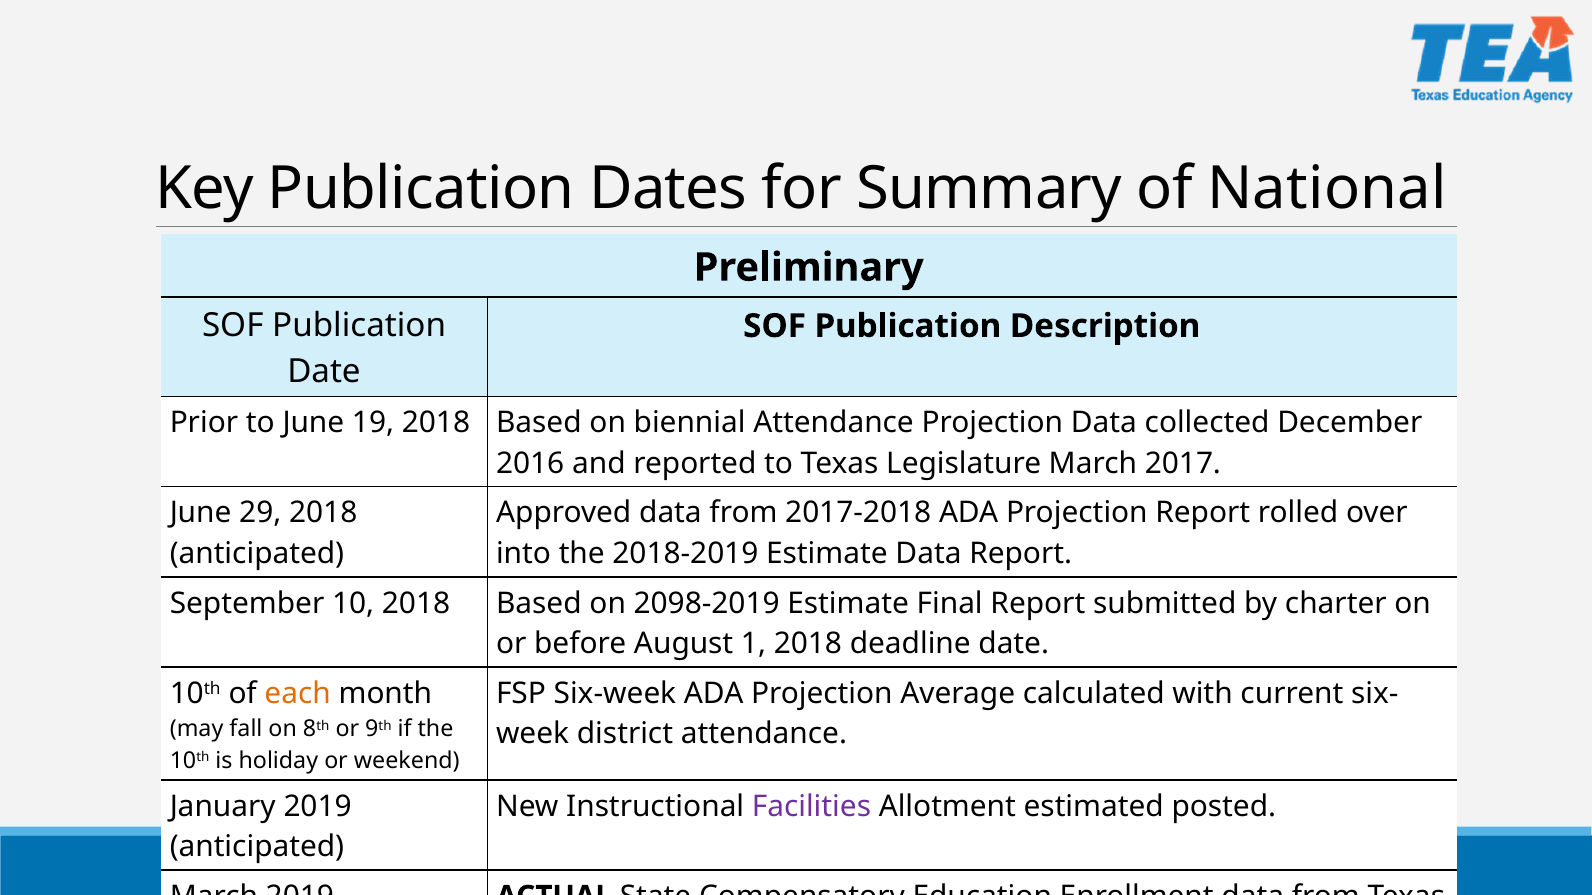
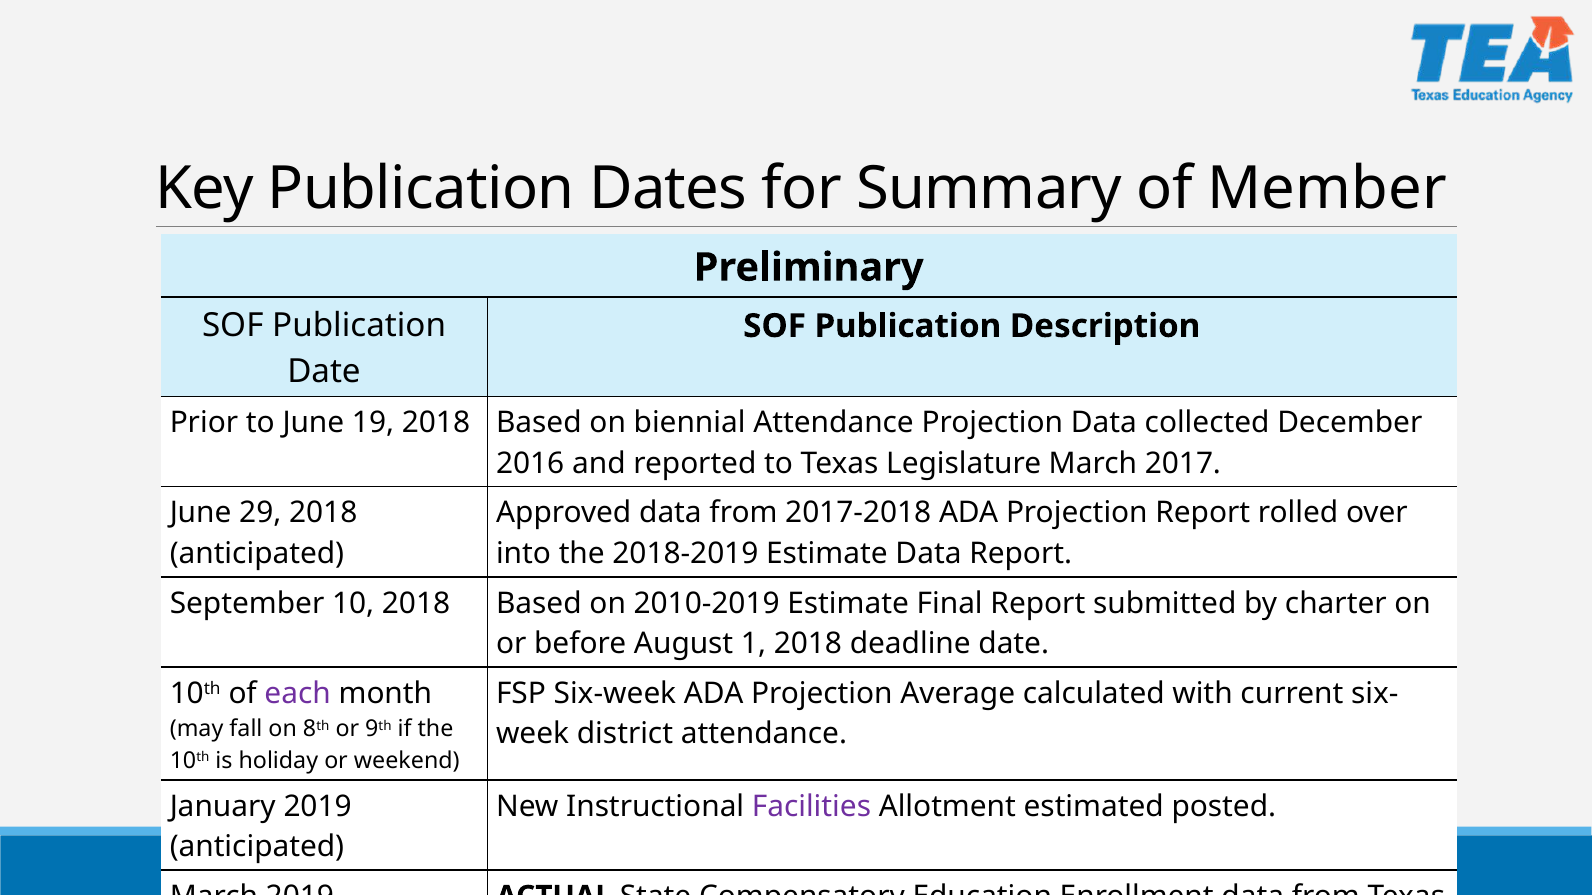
National: National -> Member
2098-2019: 2098-2019 -> 2010-2019
each colour: orange -> purple
